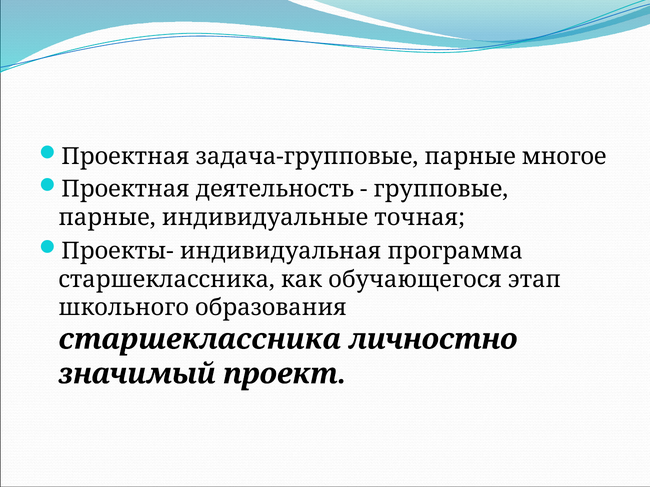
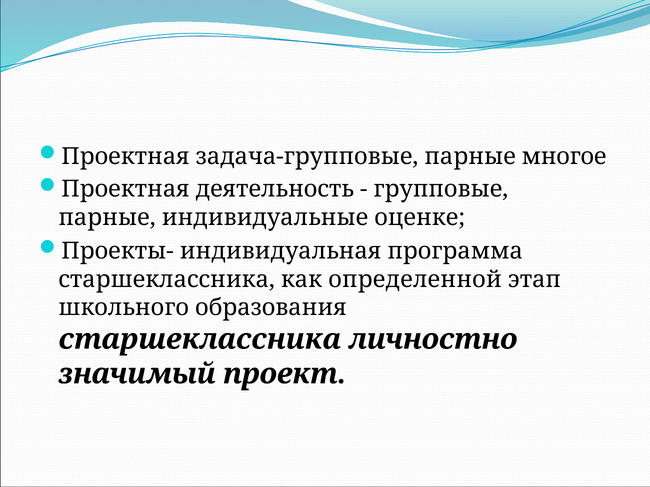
точная: точная -> оценке
обучающегося: обучающегося -> определенной
